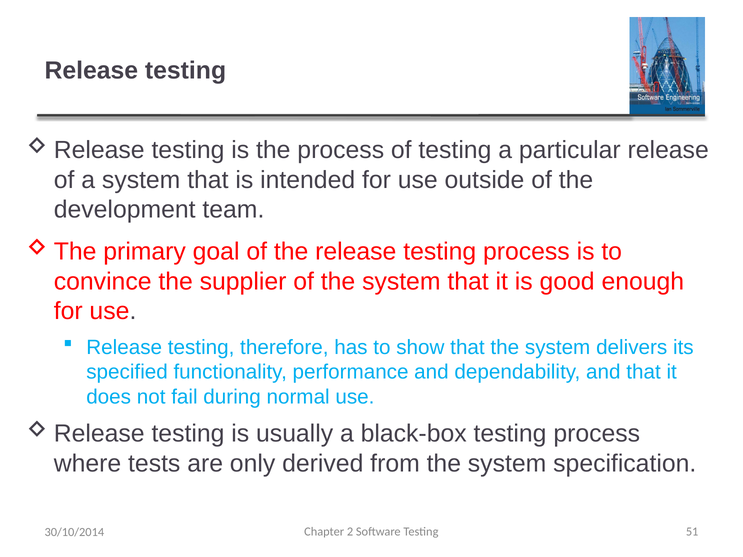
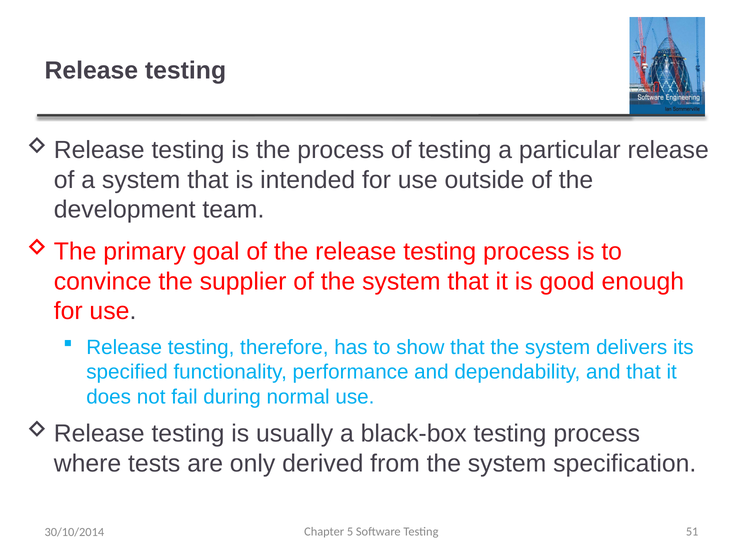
2: 2 -> 5
